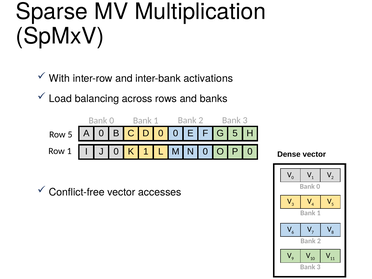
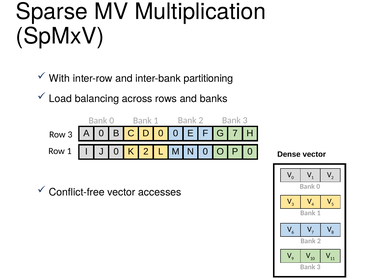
activations: activations -> partitioning
G 5: 5 -> 7
Row 5: 5 -> 3
K 1: 1 -> 2
